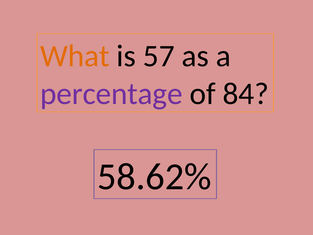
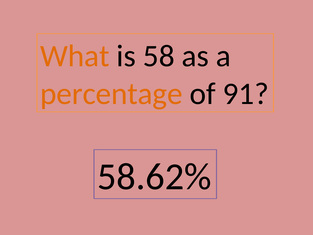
57: 57 -> 58
percentage colour: purple -> orange
84: 84 -> 91
